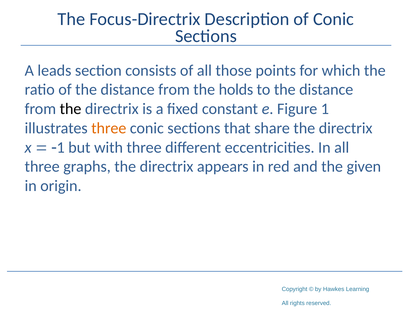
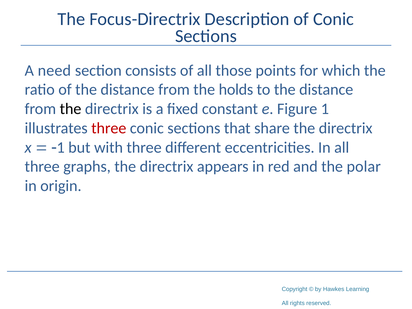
leads: leads -> need
three at (109, 128) colour: orange -> red
given: given -> polar
